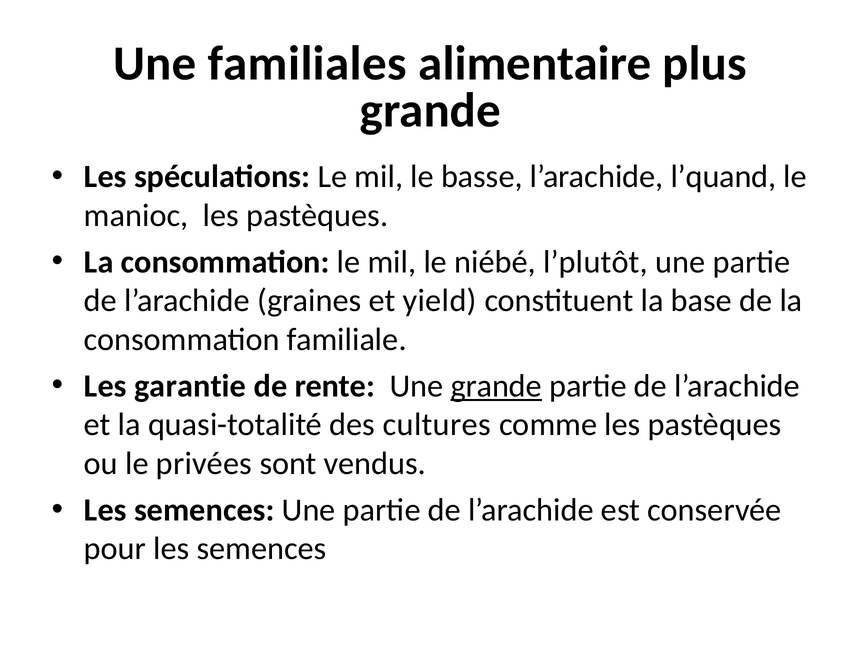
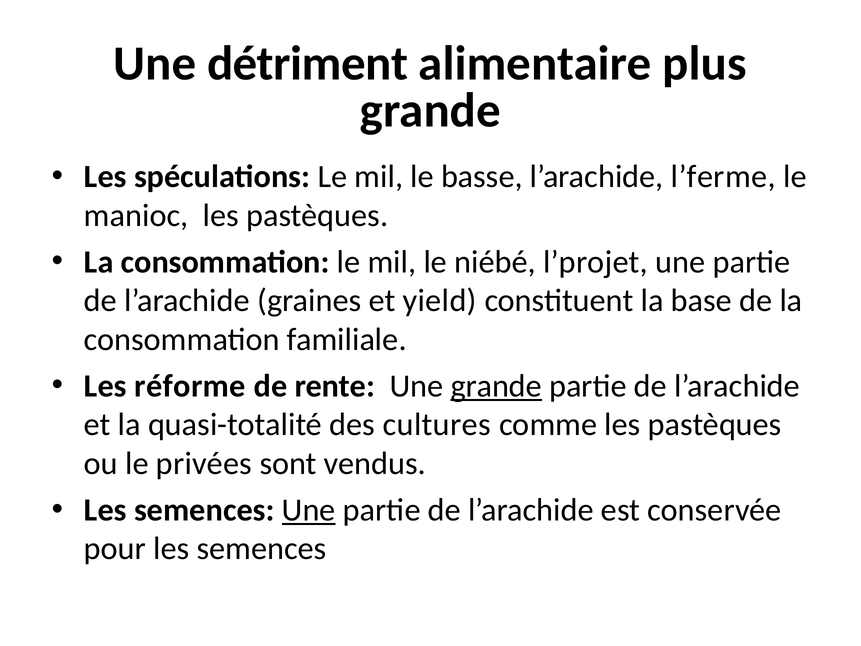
familiales: familiales -> détriment
l’quand: l’quand -> l’ferme
l’plutôt: l’plutôt -> l’projet
garantie: garantie -> réforme
Une at (309, 510) underline: none -> present
